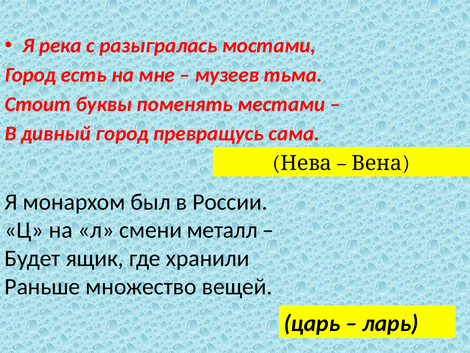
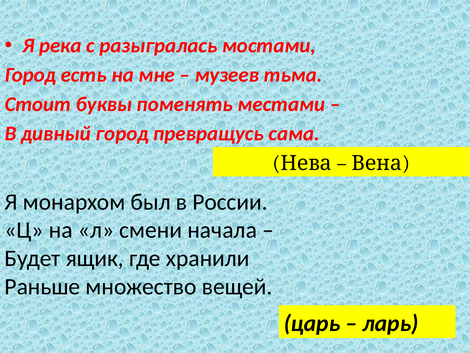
металл: металл -> начала
